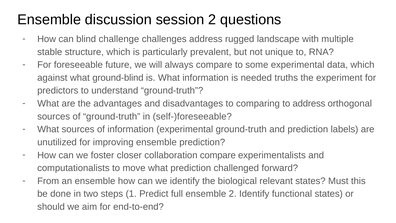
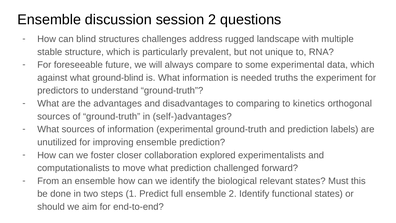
challenge: challenge -> structures
to address: address -> kinetics
self-)foreseeable: self-)foreseeable -> self-)advantages
collaboration compare: compare -> explored
